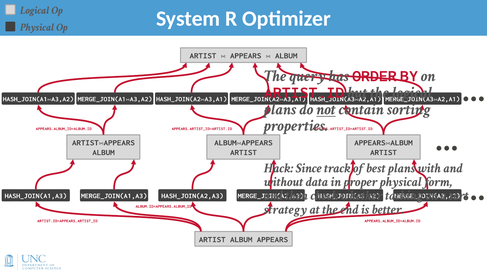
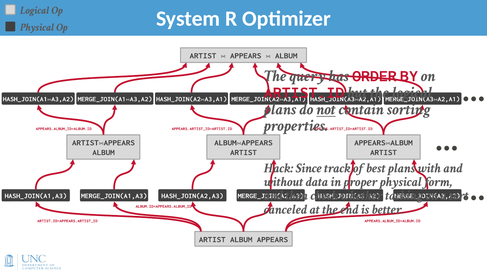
strategy: strategy -> canceled
